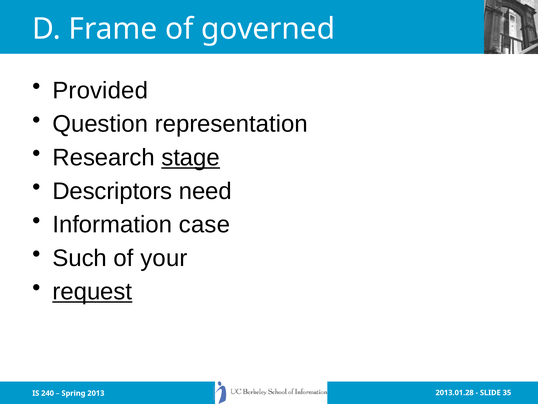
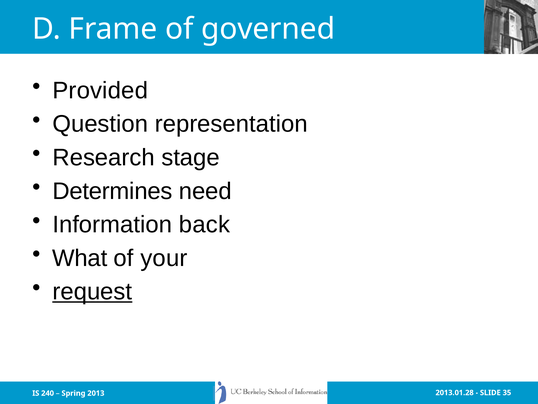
stage underline: present -> none
Descriptors: Descriptors -> Determines
case: case -> back
Such: Such -> What
